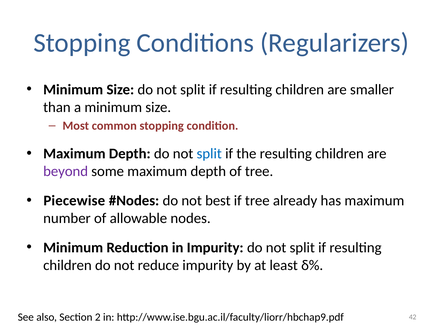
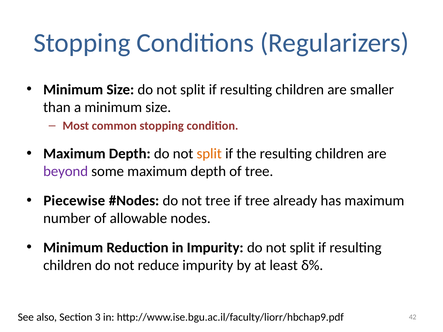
split at (209, 154) colour: blue -> orange
not best: best -> tree
2: 2 -> 3
